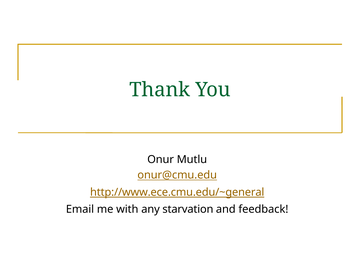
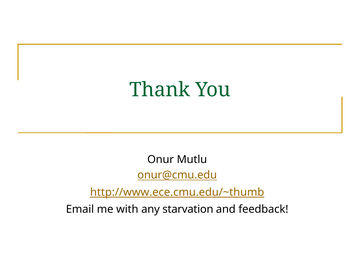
http://www.ece.cmu.edu/~general: http://www.ece.cmu.edu/~general -> http://www.ece.cmu.edu/~thumb
